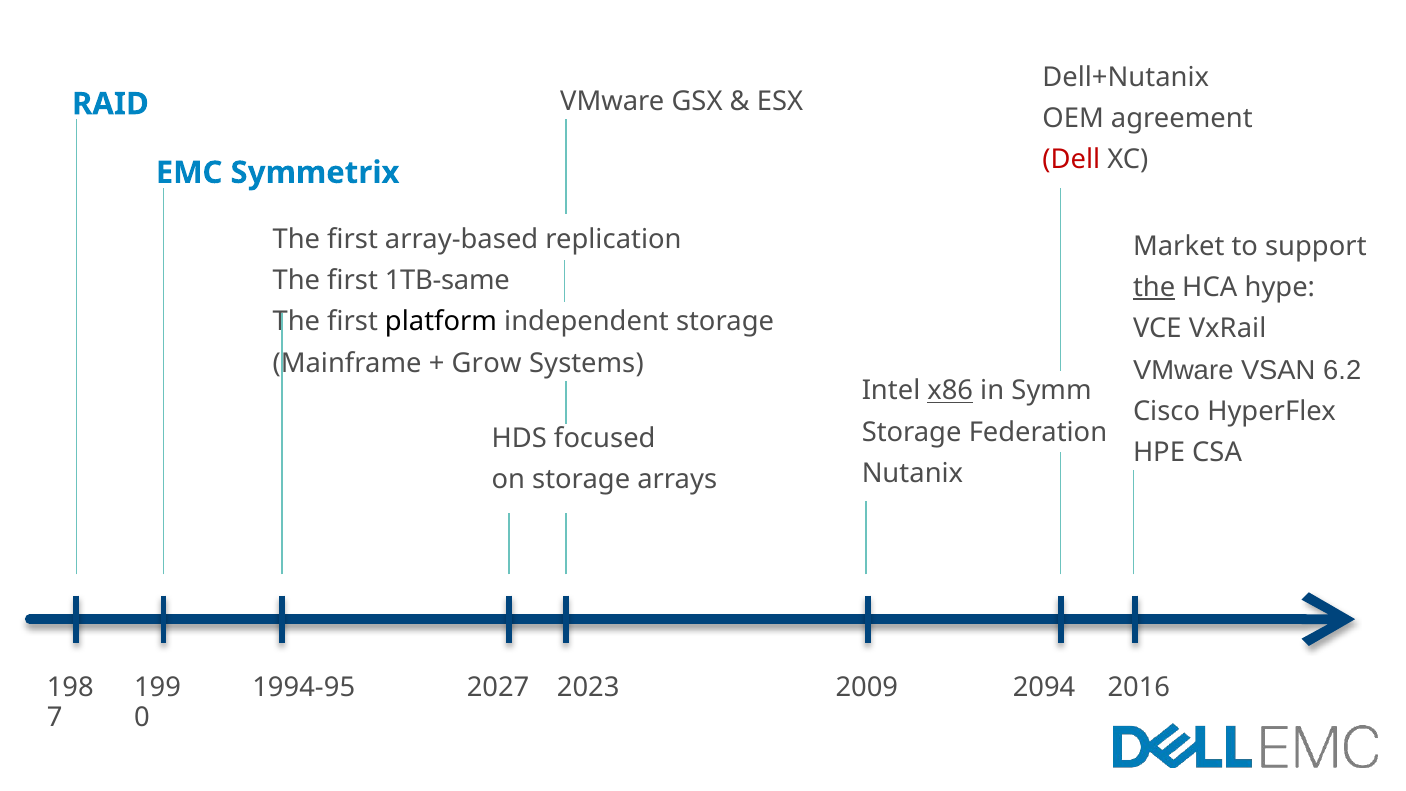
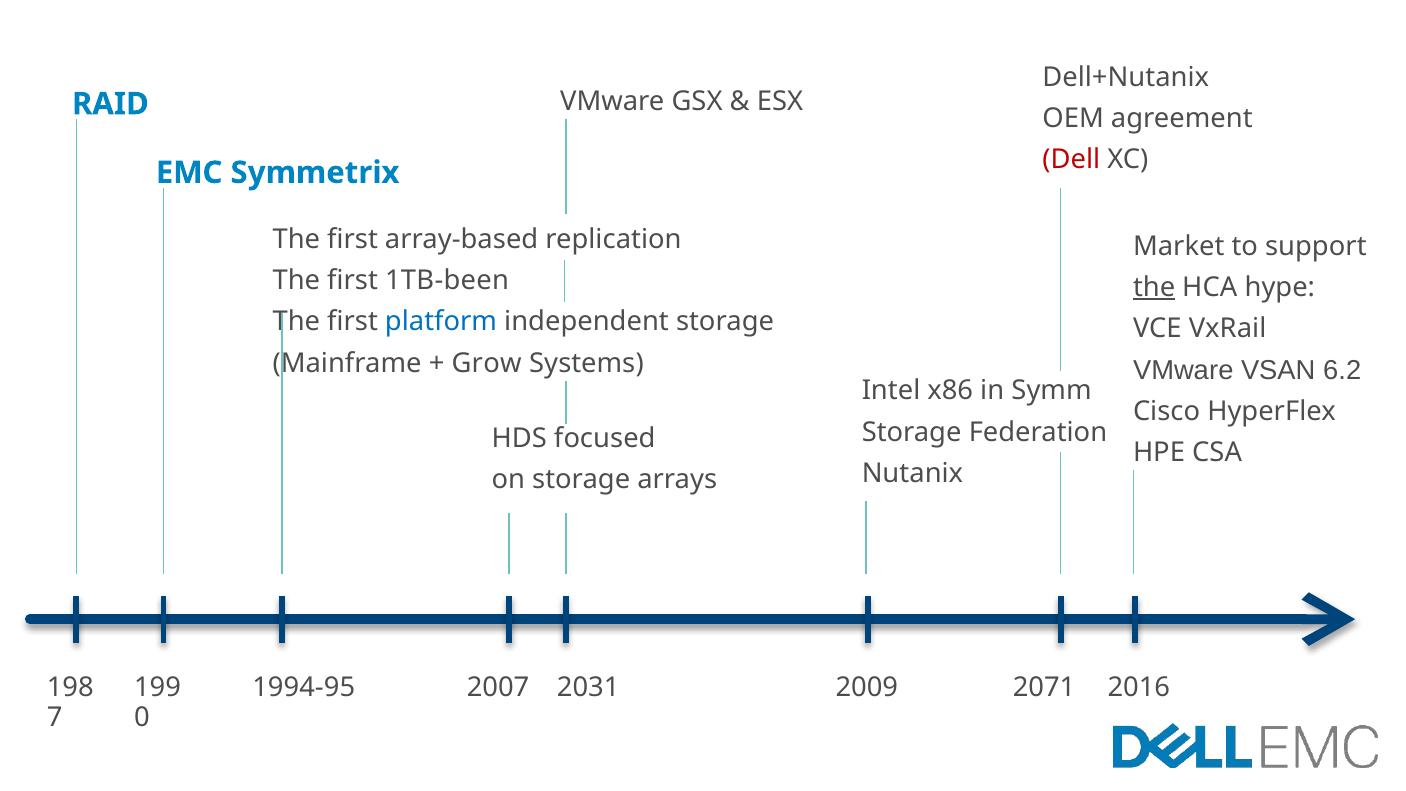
1TB-same: 1TB-same -> 1TB-been
platform colour: black -> blue
x86 underline: present -> none
2027: 2027 -> 2007
2023: 2023 -> 2031
2094: 2094 -> 2071
